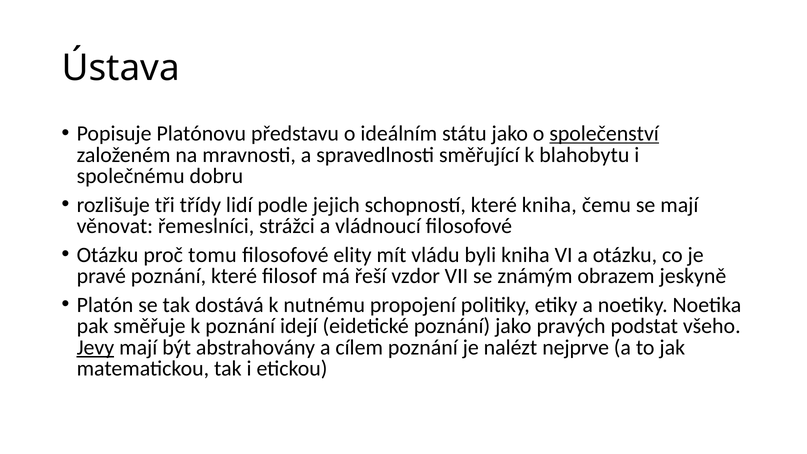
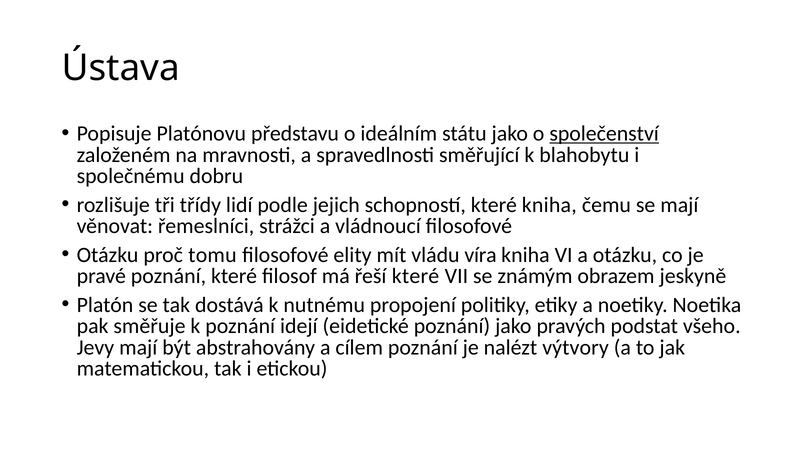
byli: byli -> víra
řeší vzdor: vzdor -> které
Jevy underline: present -> none
nejprve: nejprve -> výtvory
